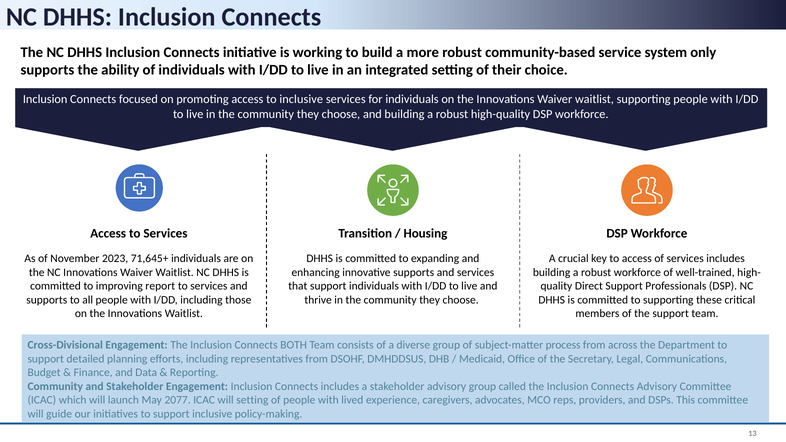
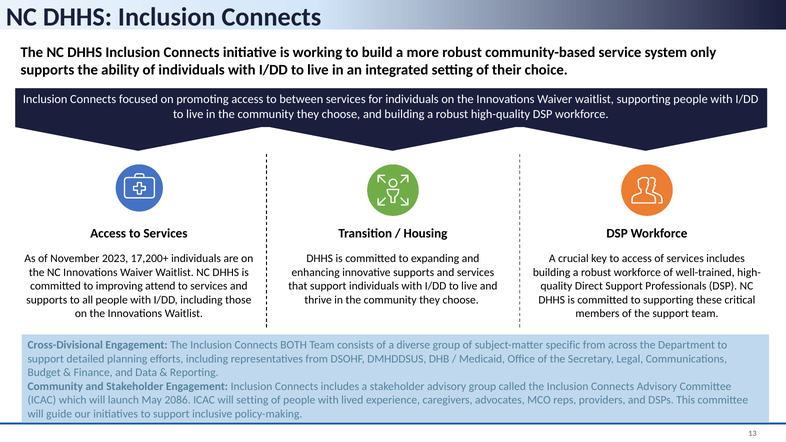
to inclusive: inclusive -> between
71,645+: 71,645+ -> 17,200+
report: report -> attend
process: process -> specific
2077: 2077 -> 2086
